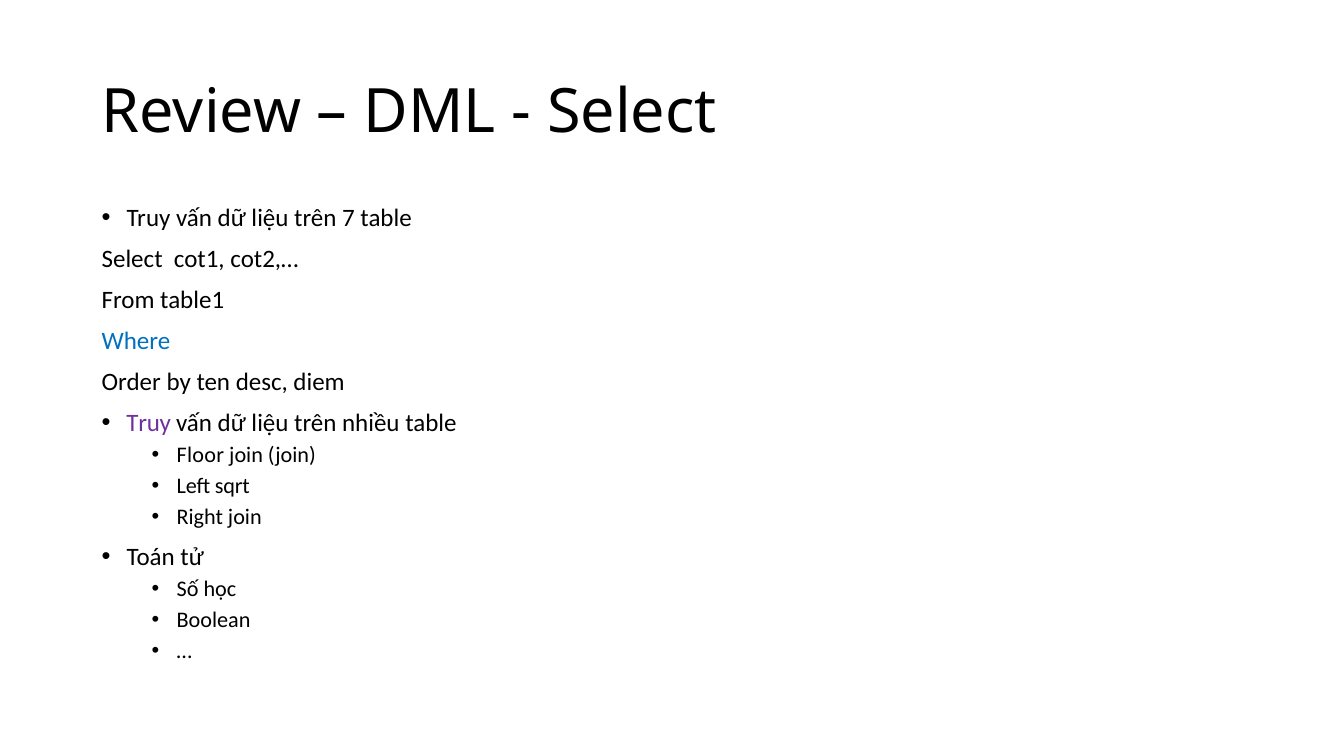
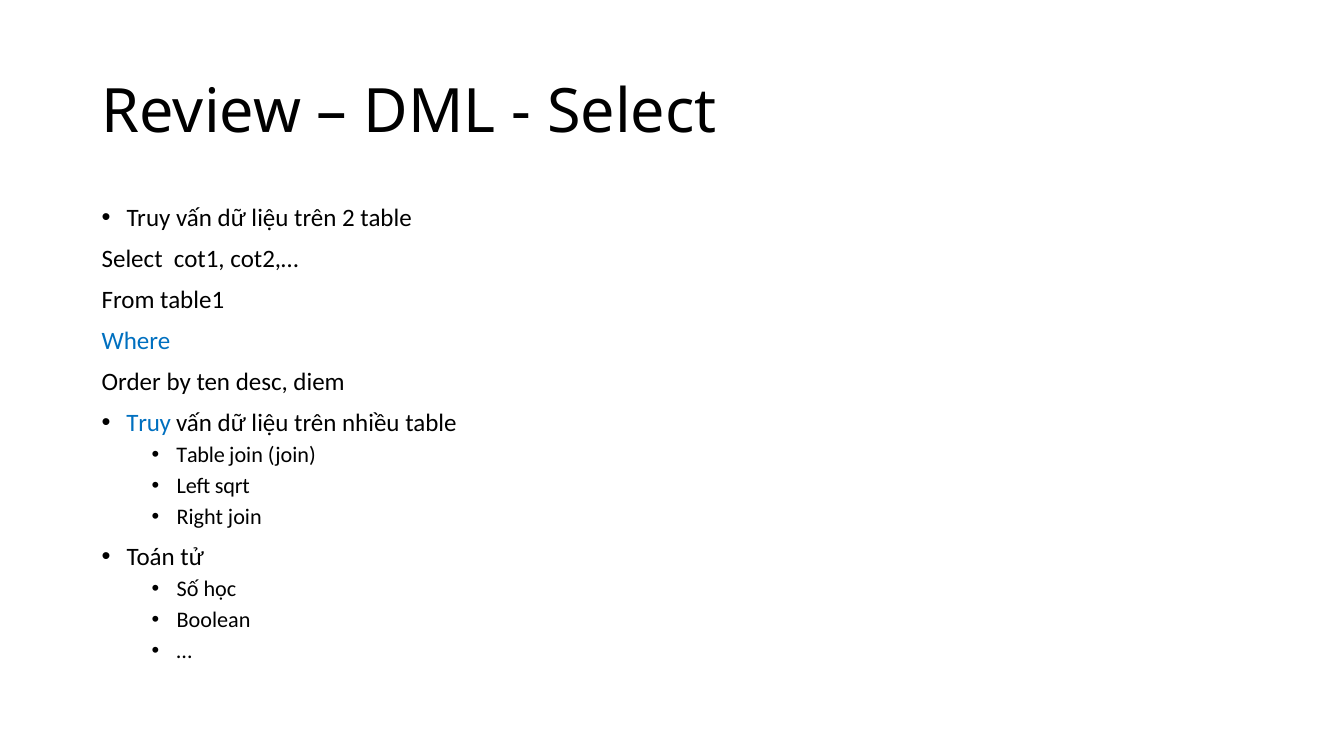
7: 7 -> 2
Truy at (149, 423) colour: purple -> blue
Floor at (200, 455): Floor -> Table
